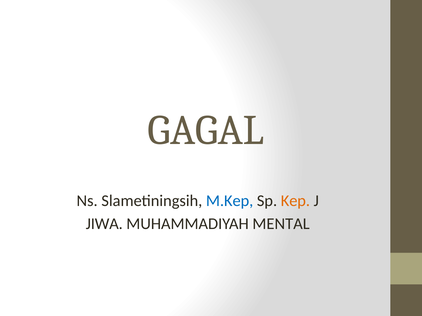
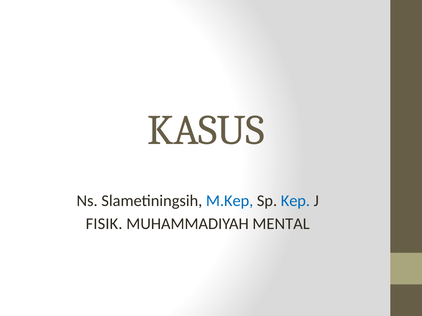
GAGAL: GAGAL -> KASUS
Kep colour: orange -> blue
JIWA: JIWA -> FISIK
